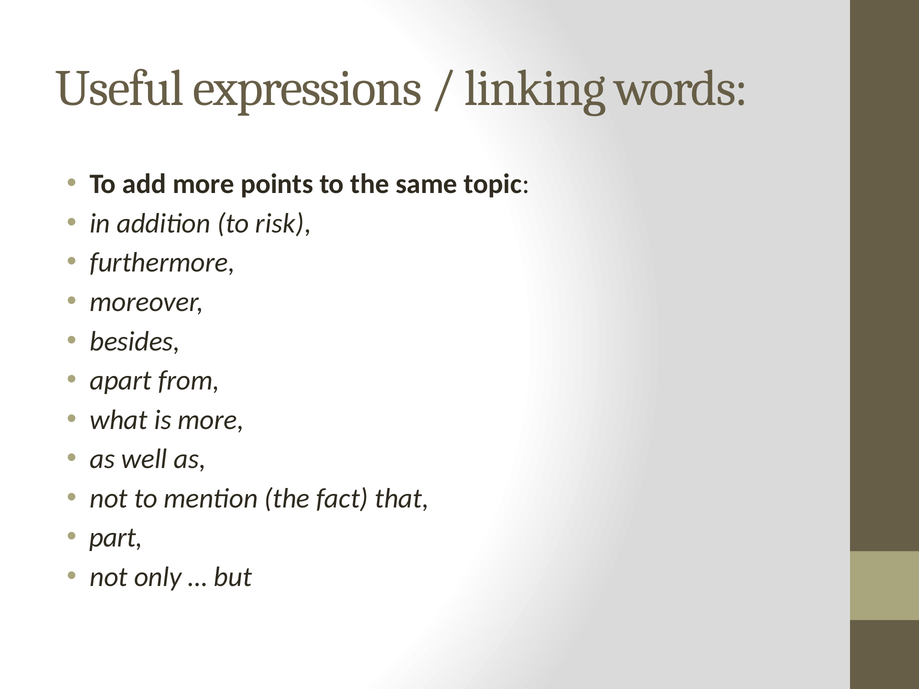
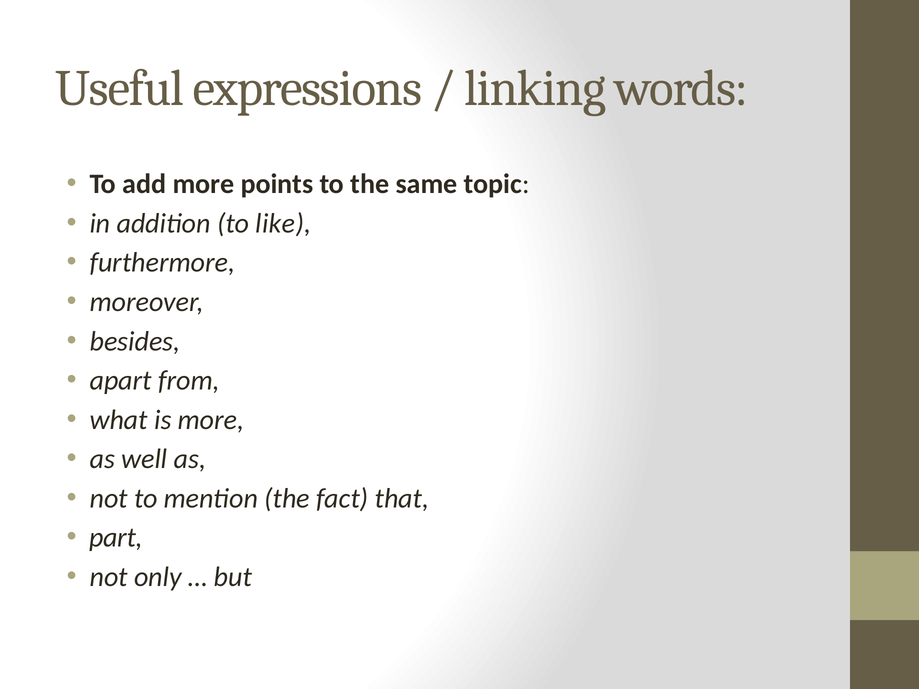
risk: risk -> like
